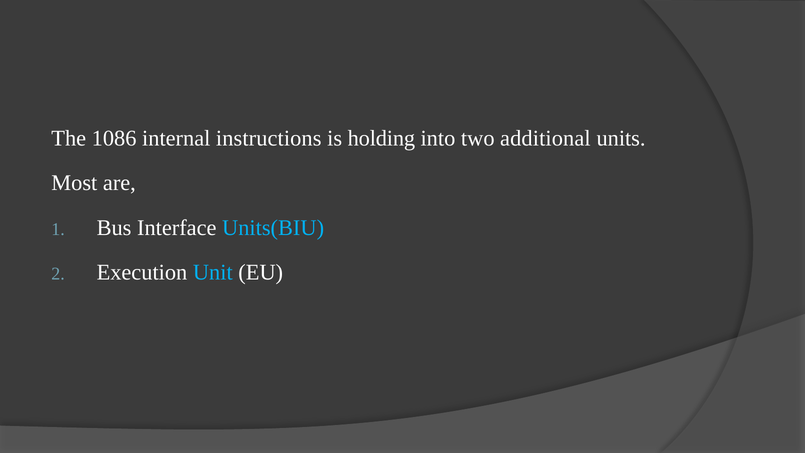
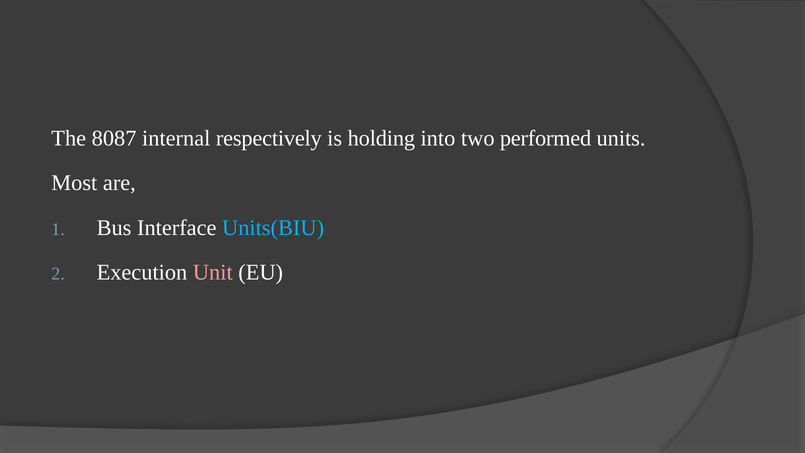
1086: 1086 -> 8087
instructions: instructions -> respectively
additional: additional -> performed
Unit colour: light blue -> pink
